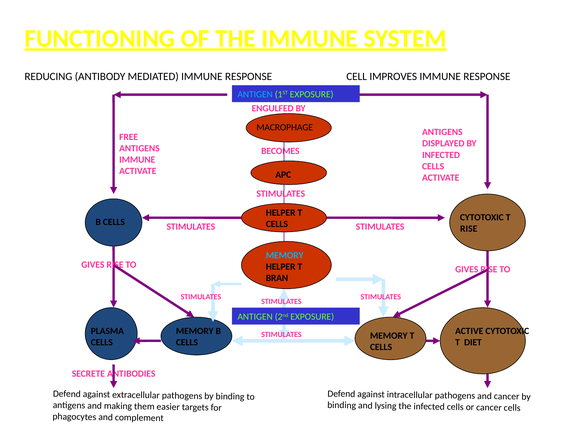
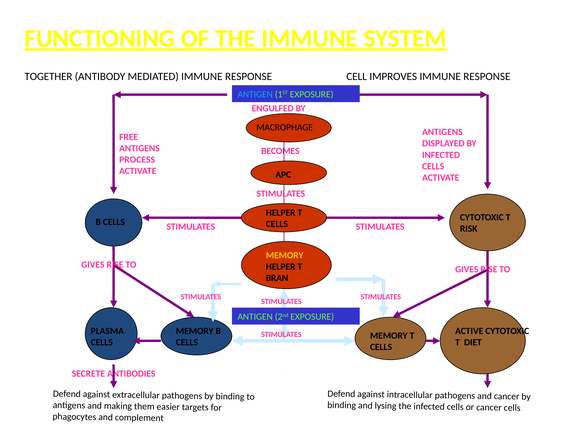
REDUCING: REDUCING -> TOGETHER
IMMUNE at (137, 160): IMMUNE -> PROCESS
RISE at (469, 229): RISE -> RISK
MEMORY at (285, 255) colour: light blue -> yellow
